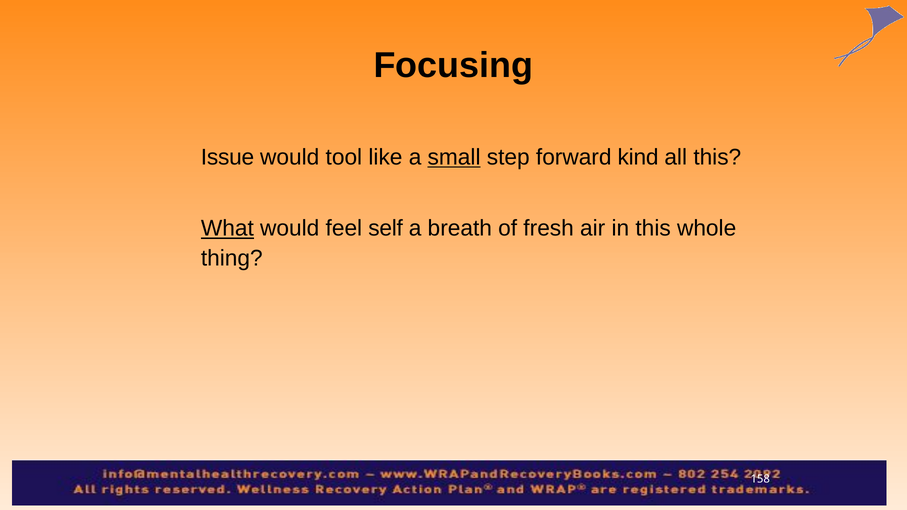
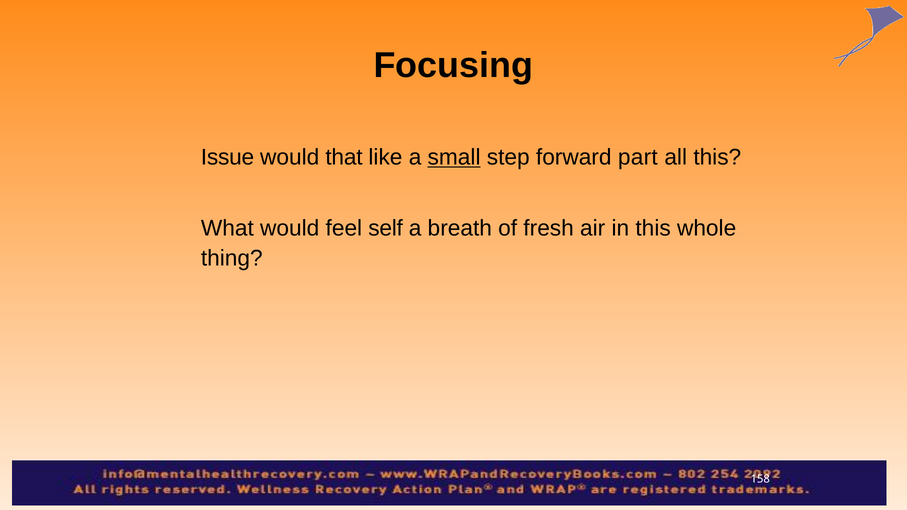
tool: tool -> that
kind: kind -> part
What underline: present -> none
